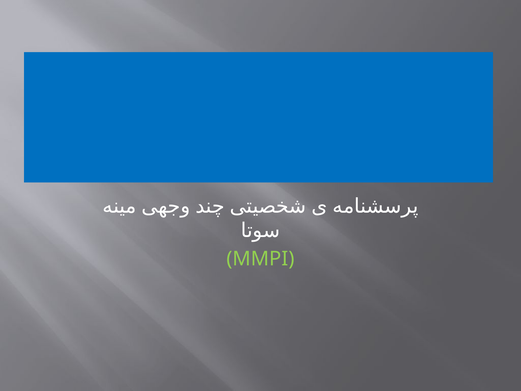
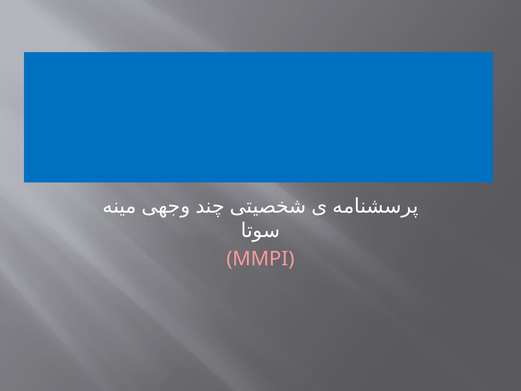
MMPI colour: light green -> pink
